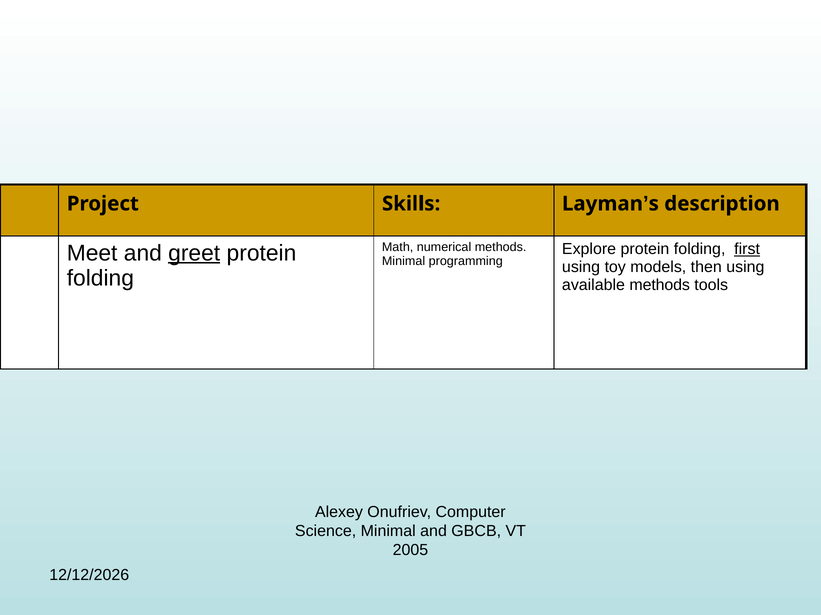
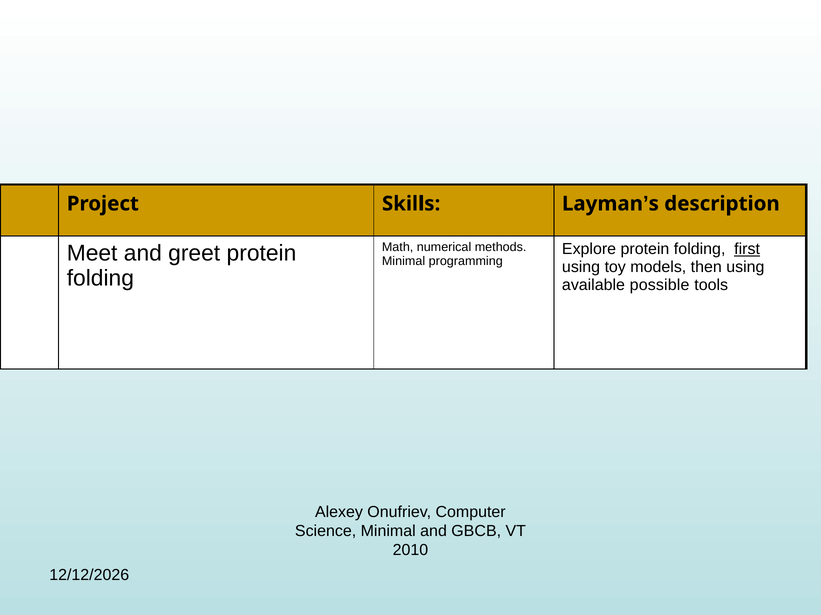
greet underline: present -> none
available methods: methods -> possible
2005: 2005 -> 2010
